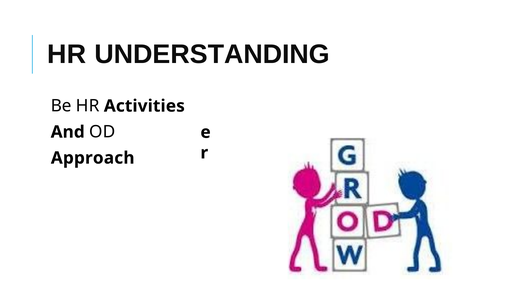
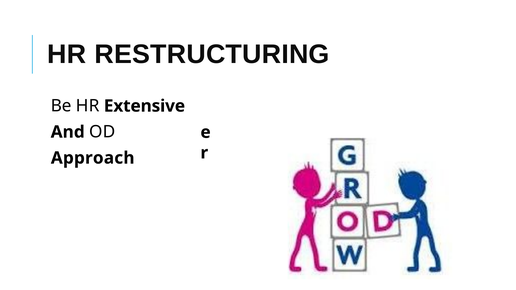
UNDERSTANDING: UNDERSTANDING -> RESTRUCTURING
Activities: Activities -> Extensive
